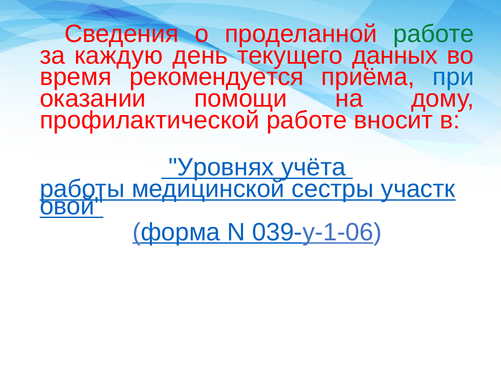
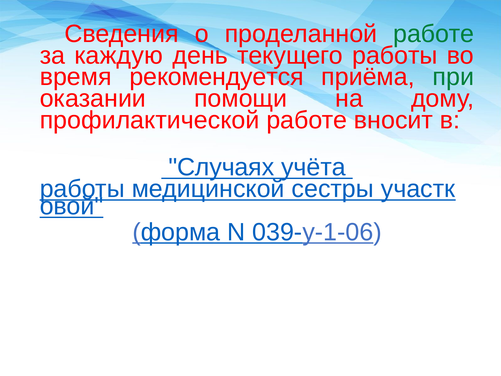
текущего данных: данных -> работы
при colour: blue -> green
Уровнях: Уровнях -> Случаях
